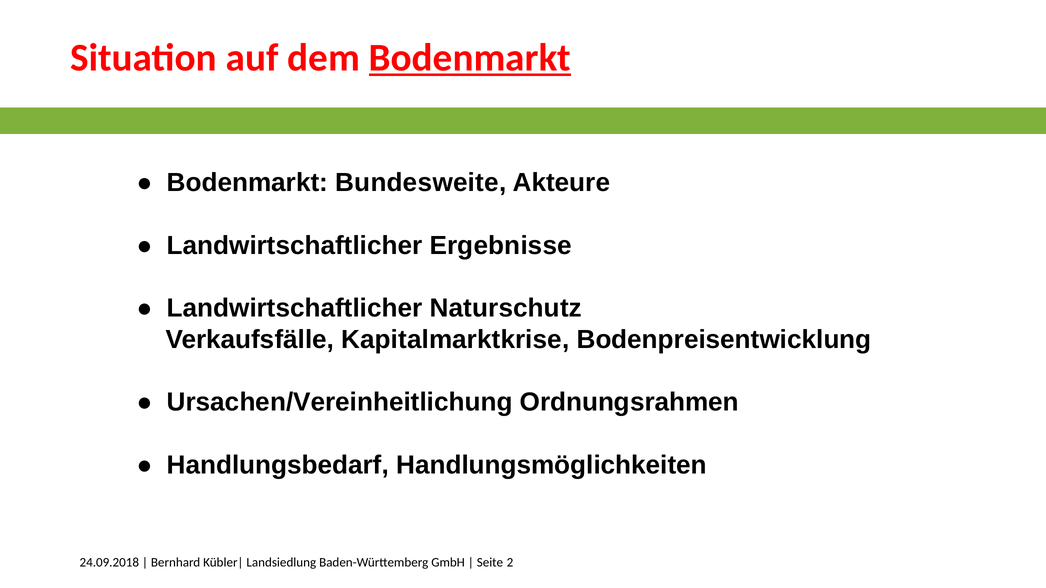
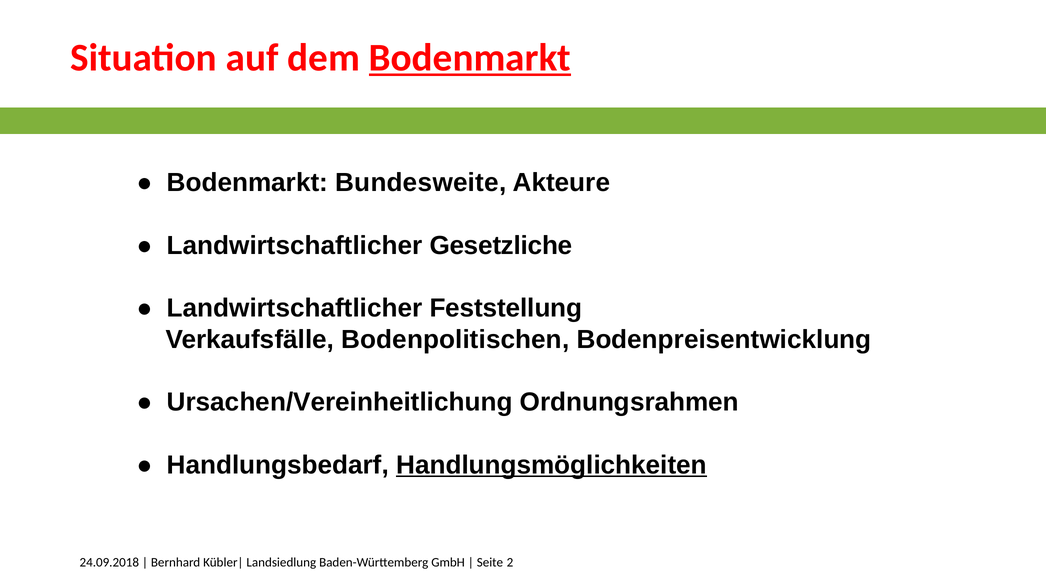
Ergebnisse: Ergebnisse -> Gesetzliche
Naturschutz: Naturschutz -> Feststellung
Kapitalmarktkrise: Kapitalmarktkrise -> Bodenpolitischen
Handlungsmöglichkeiten underline: none -> present
